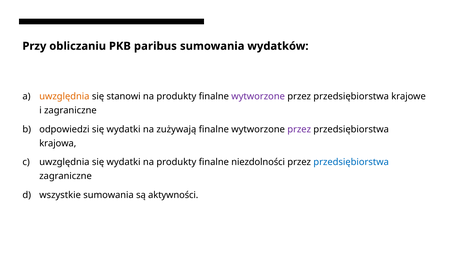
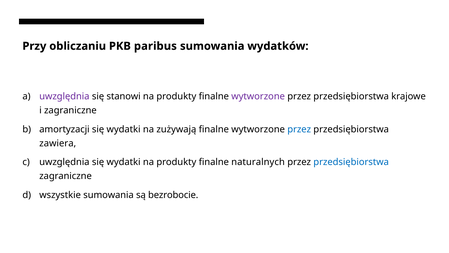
uwzględnia at (64, 96) colour: orange -> purple
odpowiedzi: odpowiedzi -> amortyzacji
przez at (299, 129) colour: purple -> blue
krajowa: krajowa -> zawiera
niezdolności: niezdolności -> naturalnych
aktywności: aktywności -> bezrobocie
